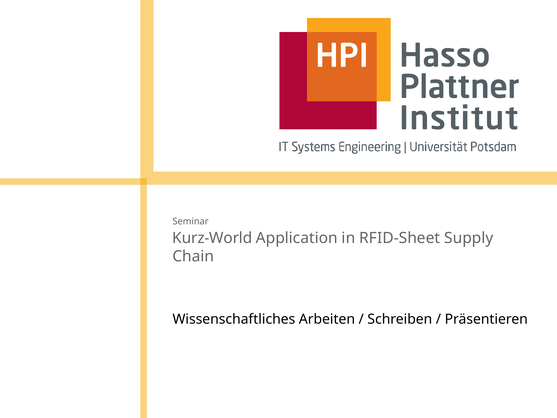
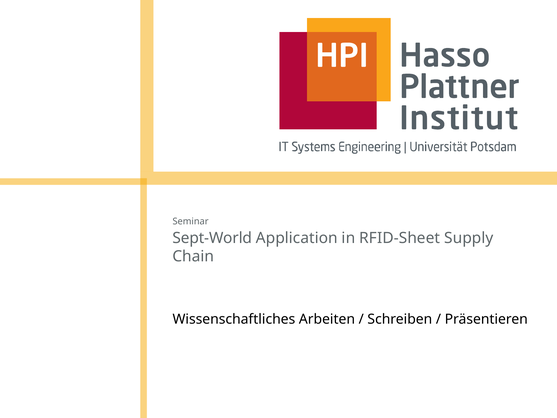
Kurz-World: Kurz-World -> Sept-World
